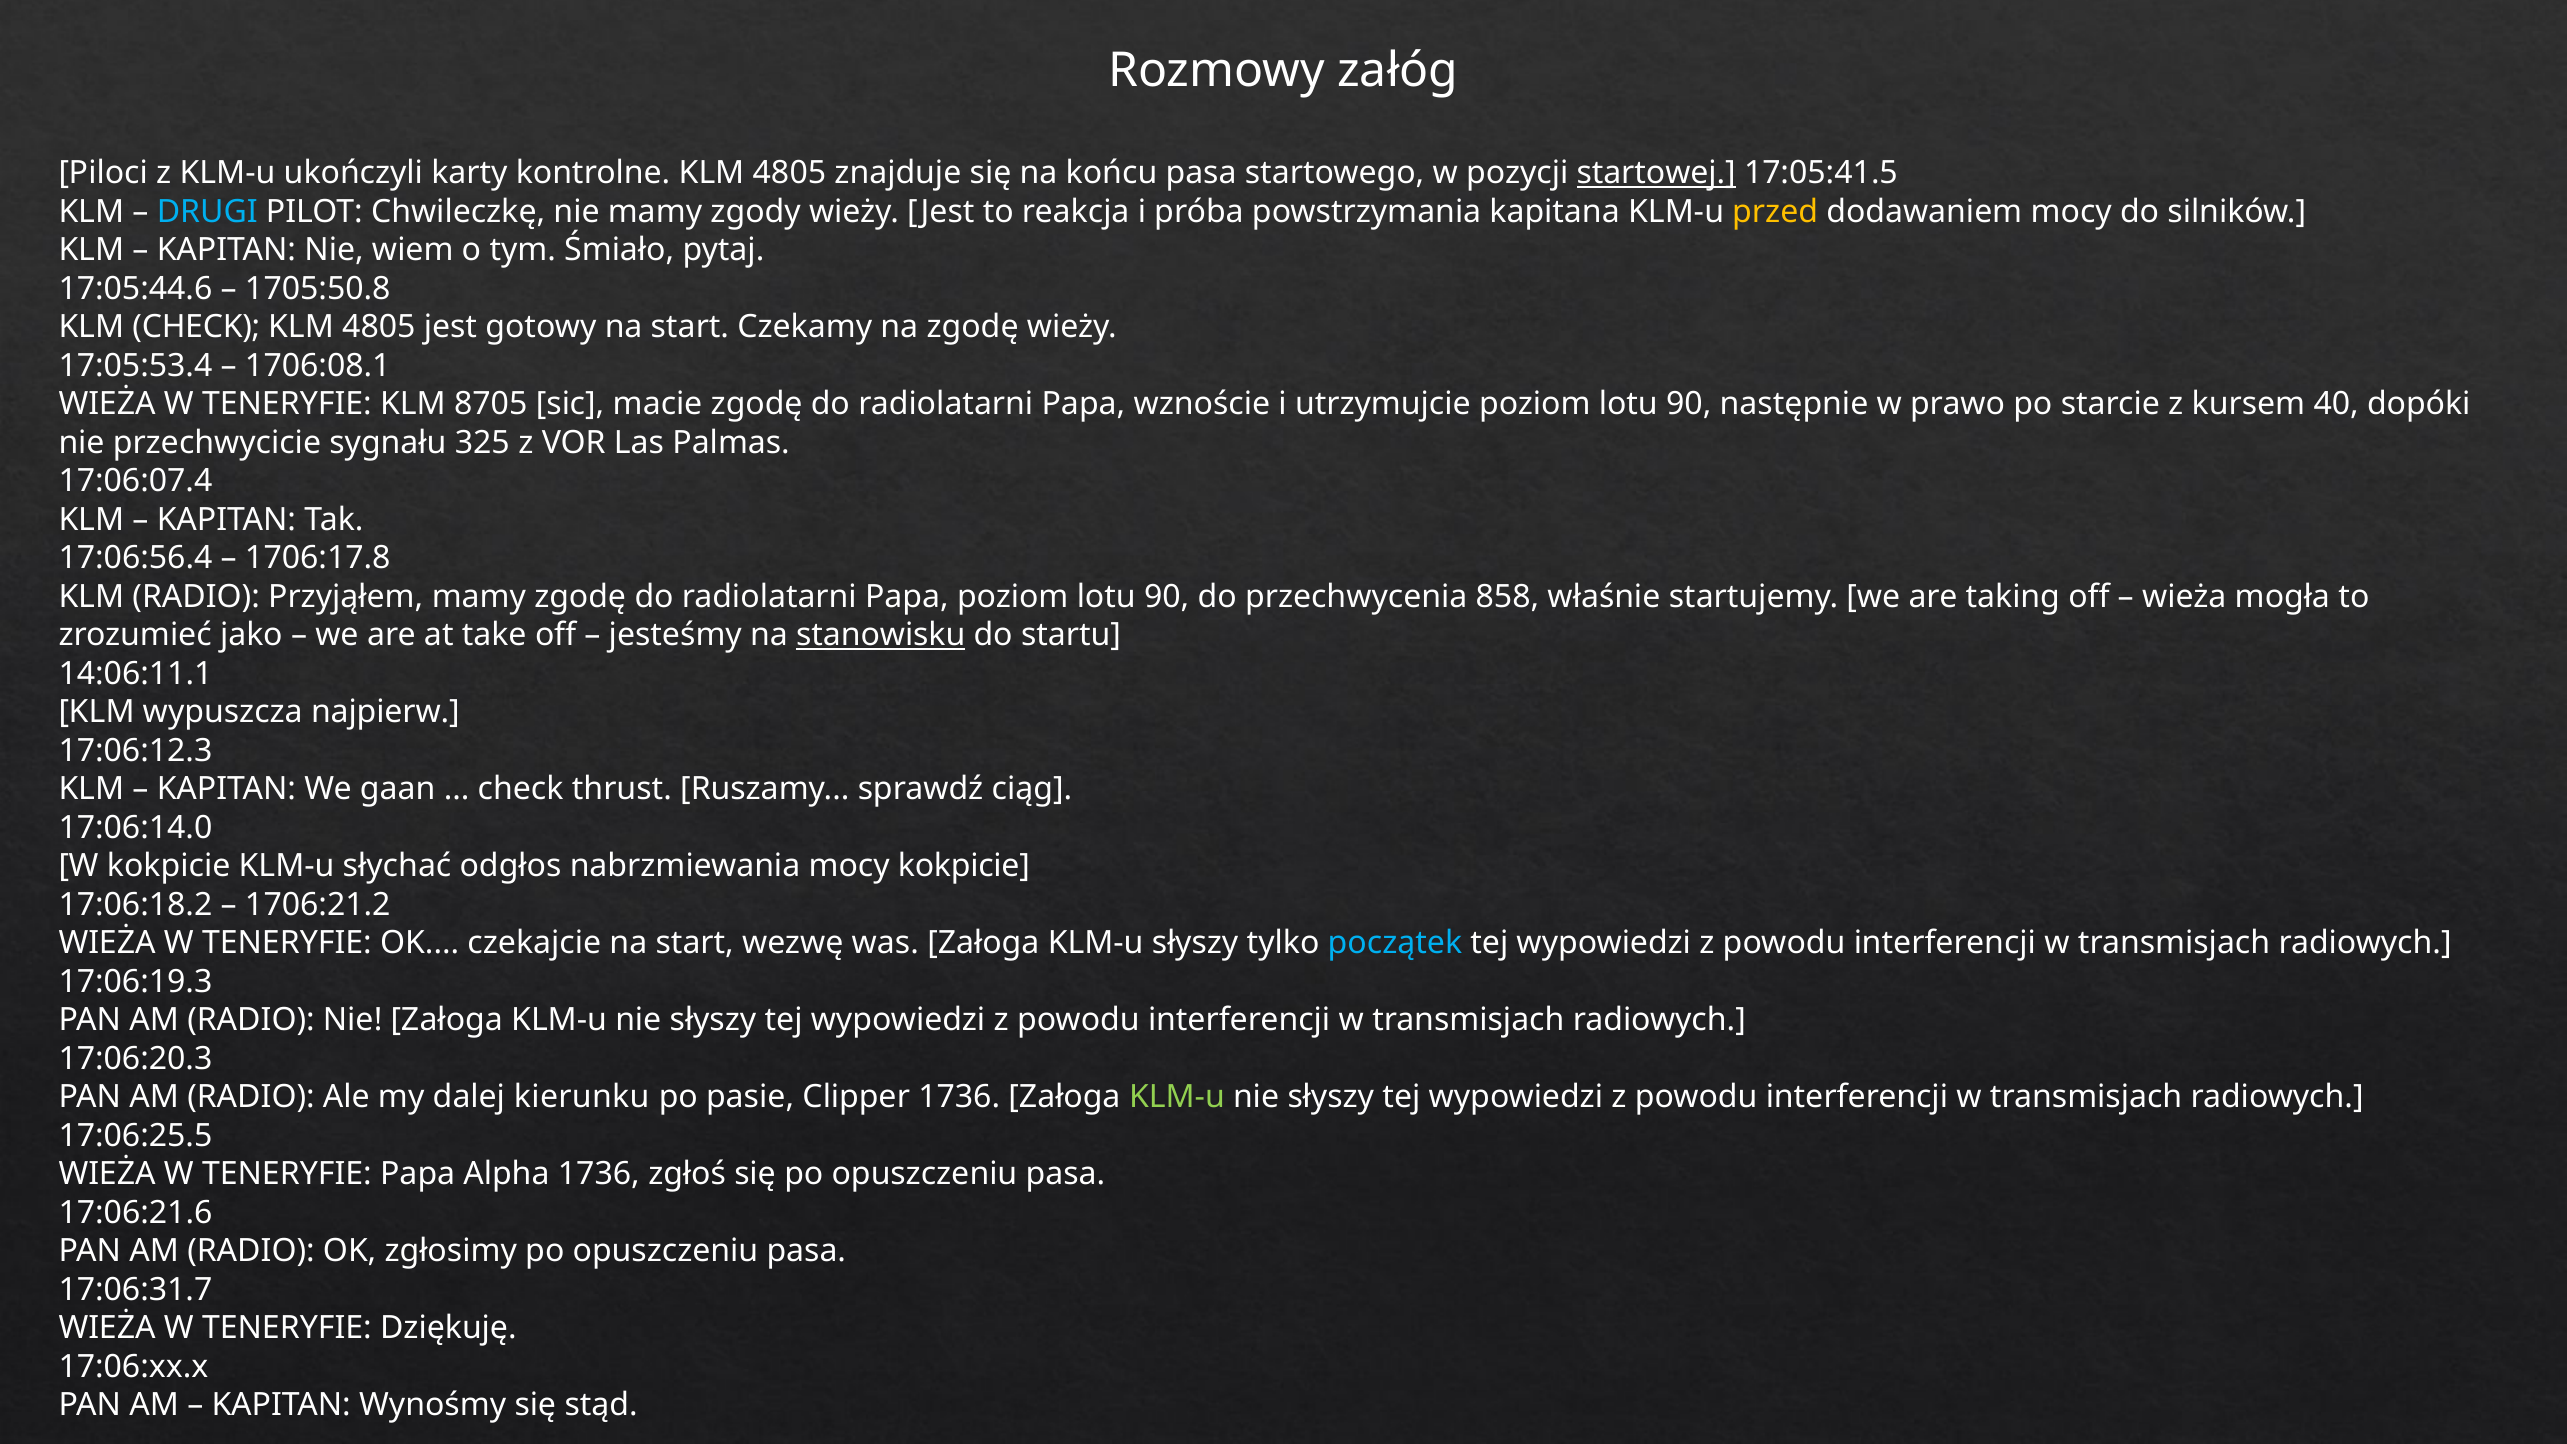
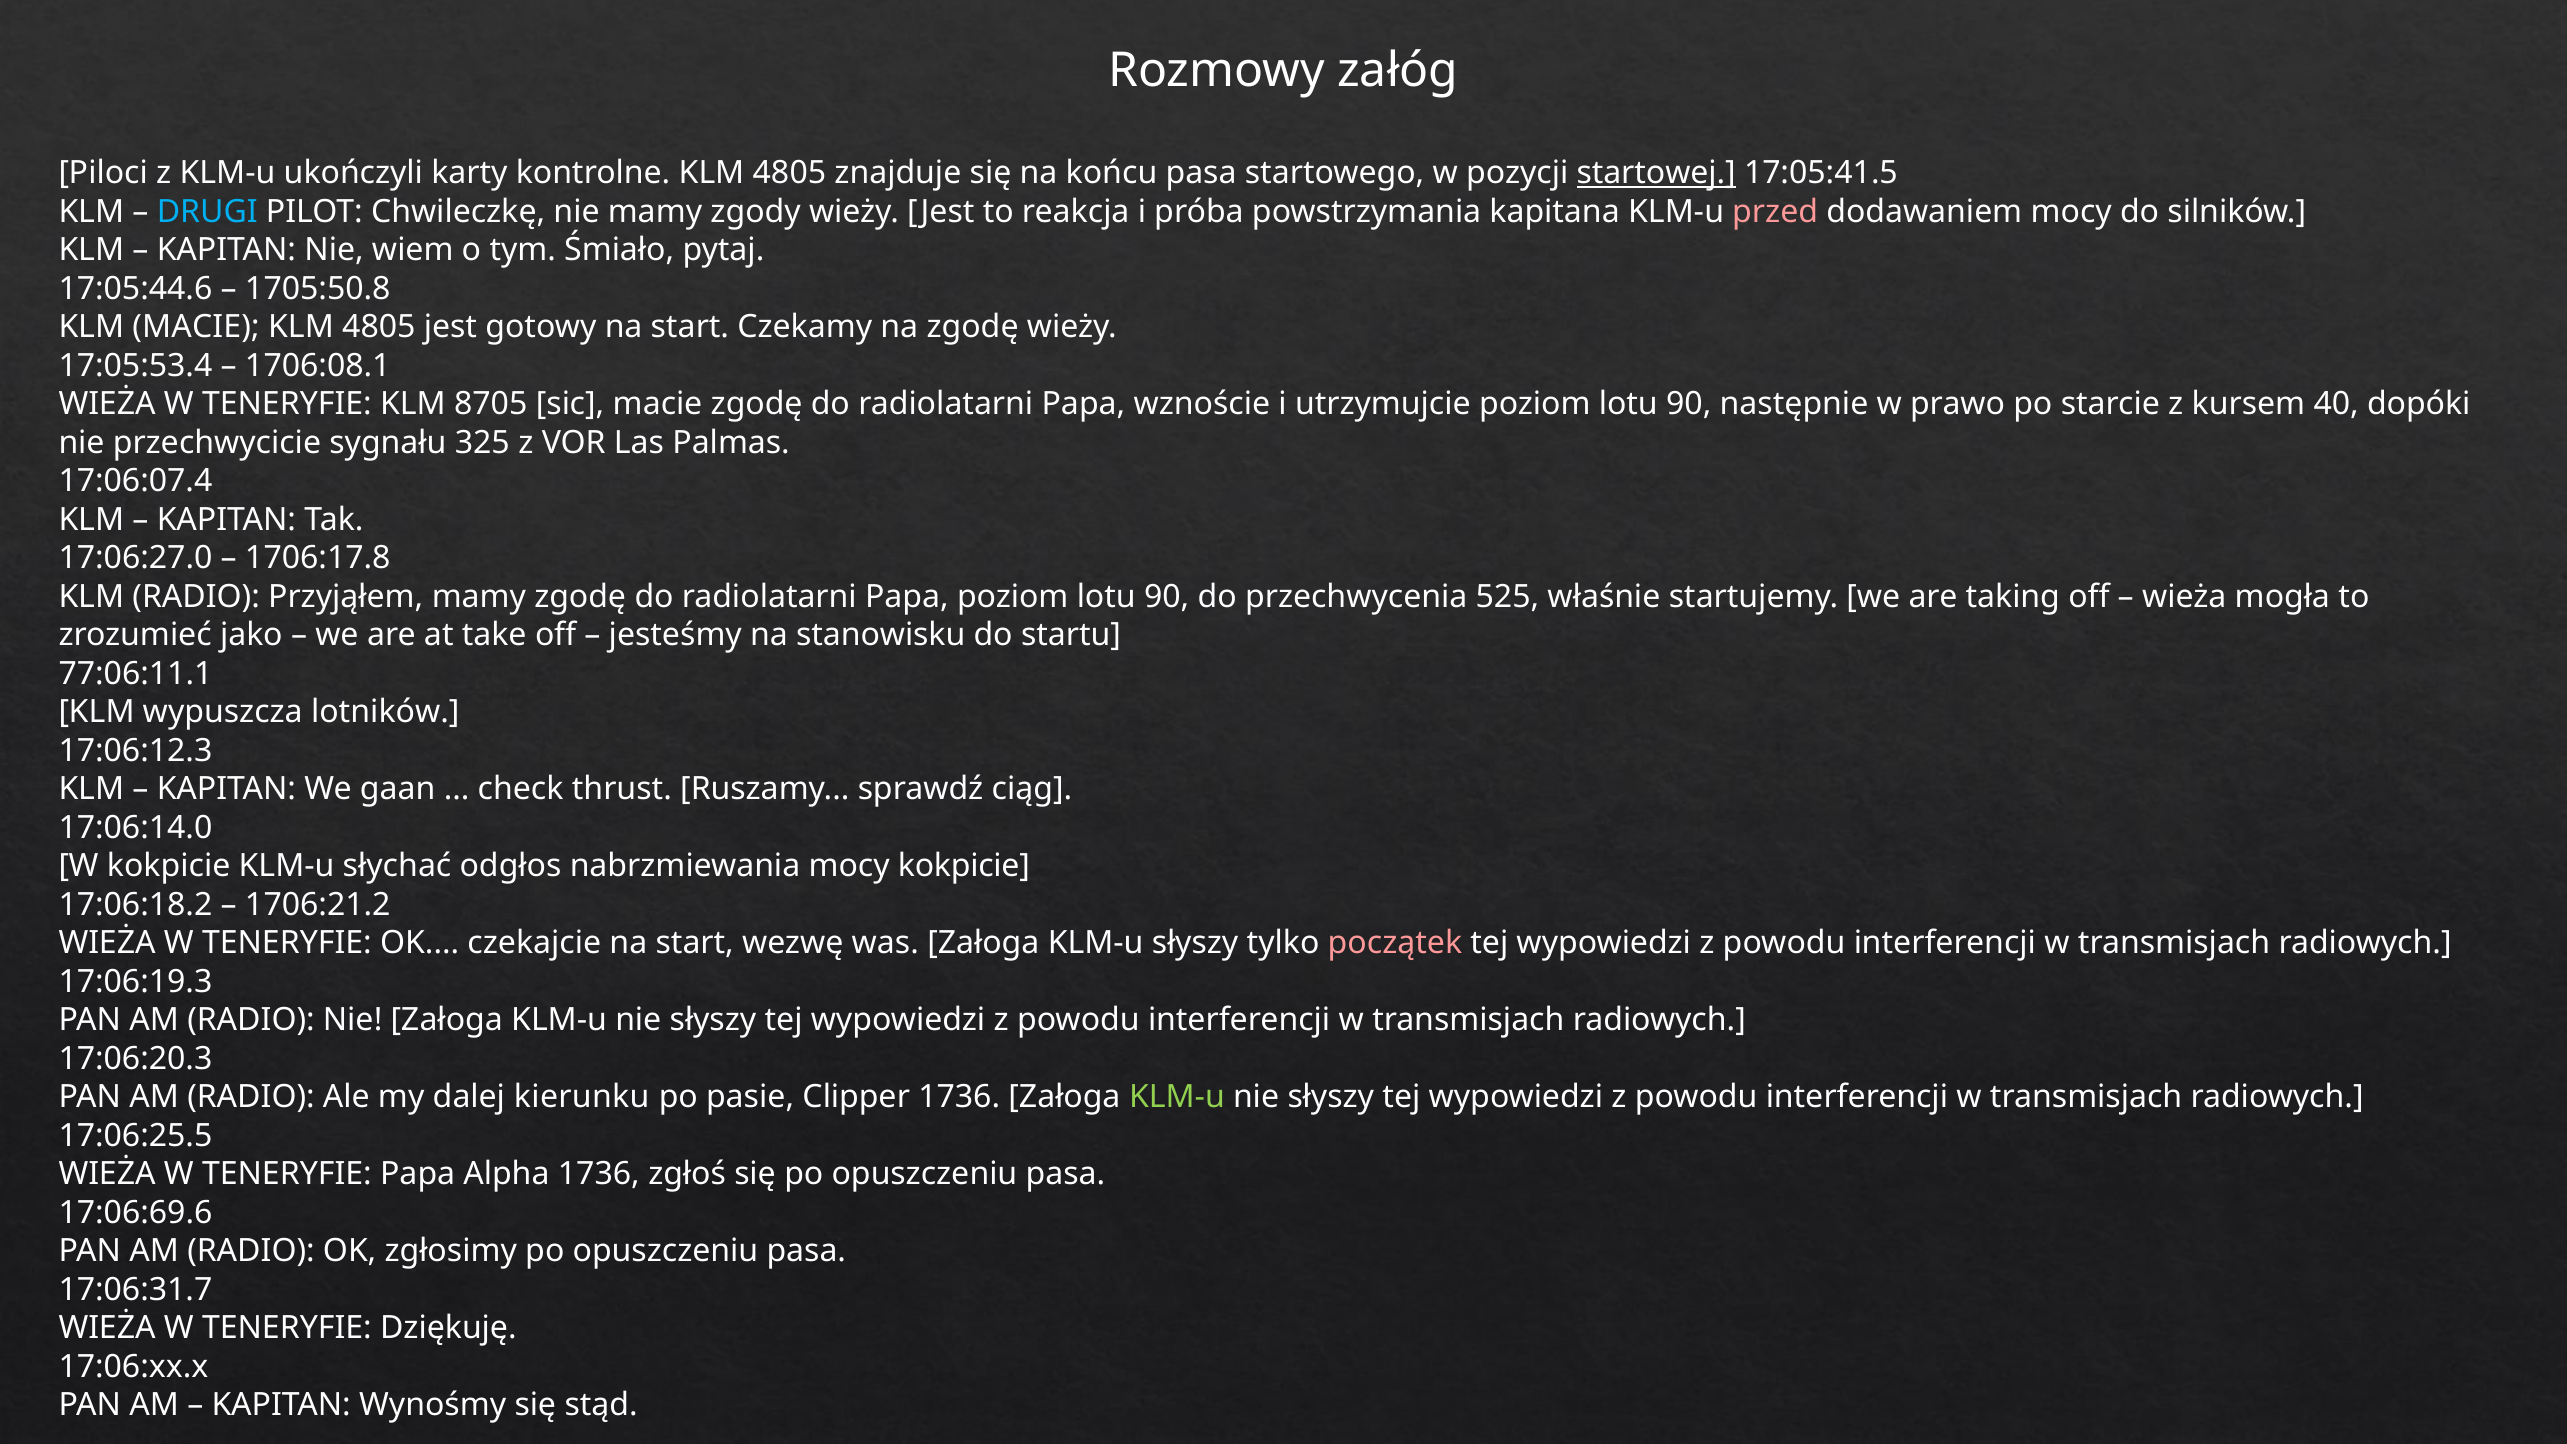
przed colour: yellow -> pink
KLM CHECK: CHECK -> MACIE
17:06:56.4: 17:06:56.4 -> 17:06:27.0
858: 858 -> 525
stanowisku underline: present -> none
14:06:11.1: 14:06:11.1 -> 77:06:11.1
najpierw: najpierw -> lotników
początek colour: light blue -> pink
17:06:21.6: 17:06:21.6 -> 17:06:69.6
